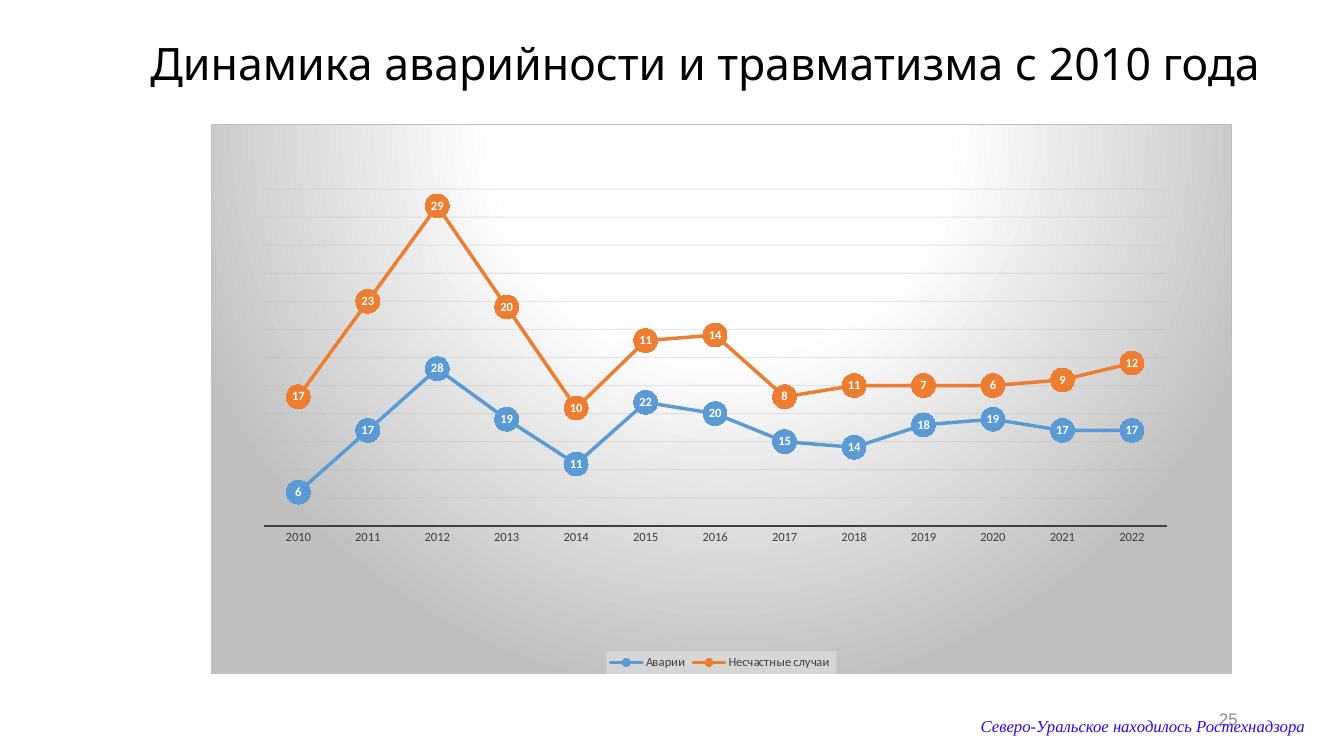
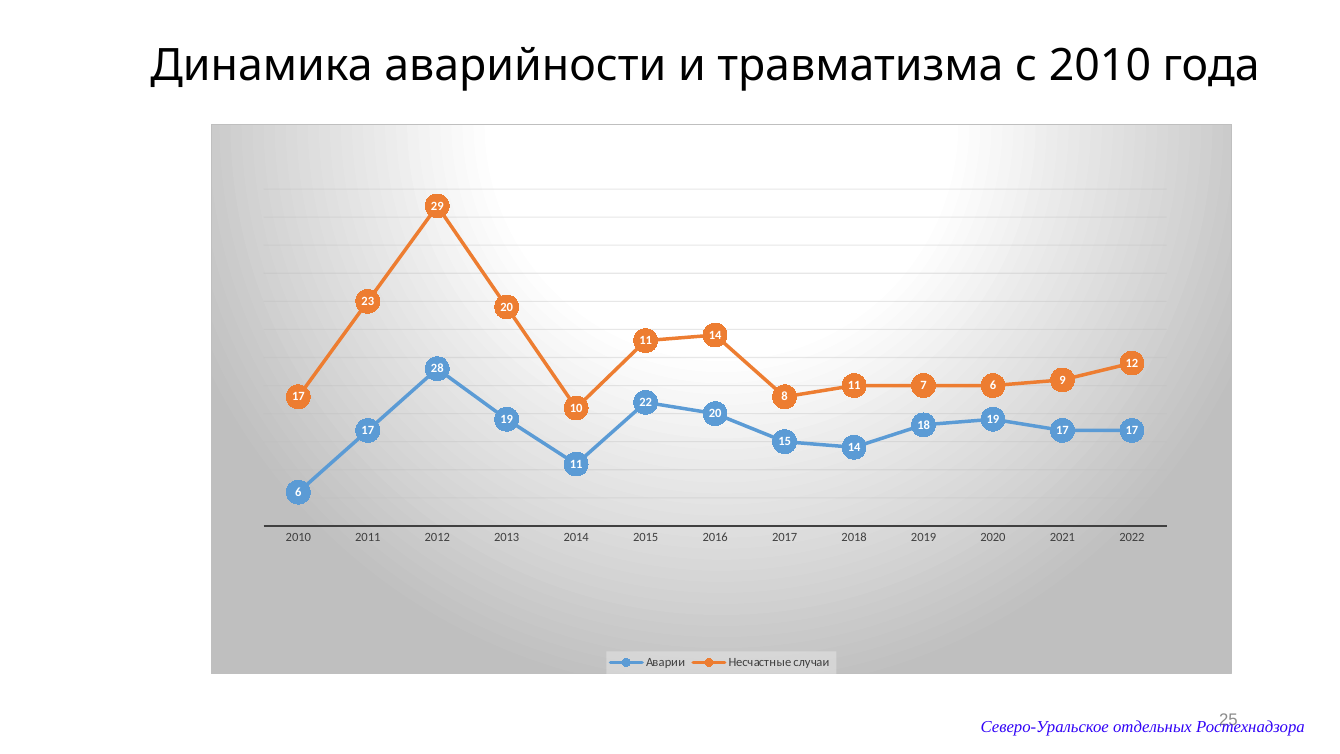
находилось: находилось -> отдельных
